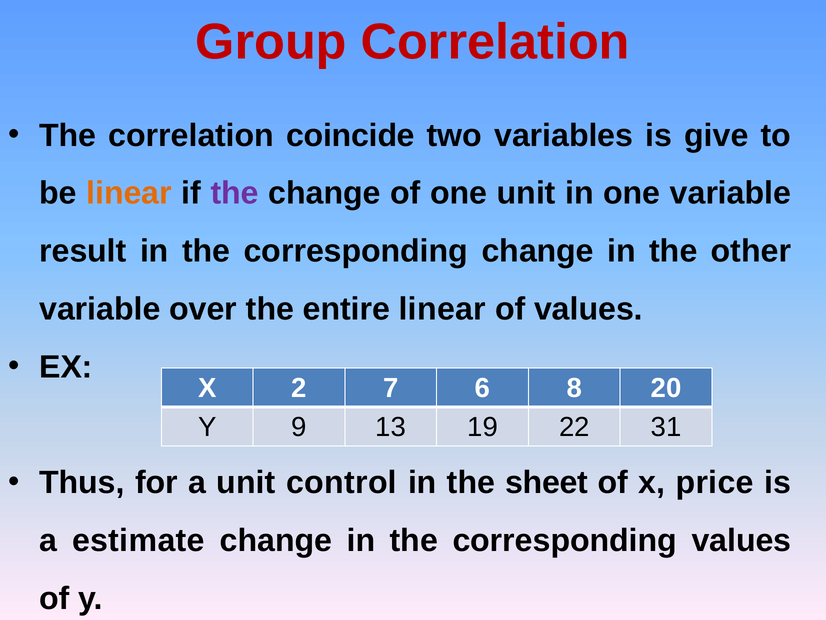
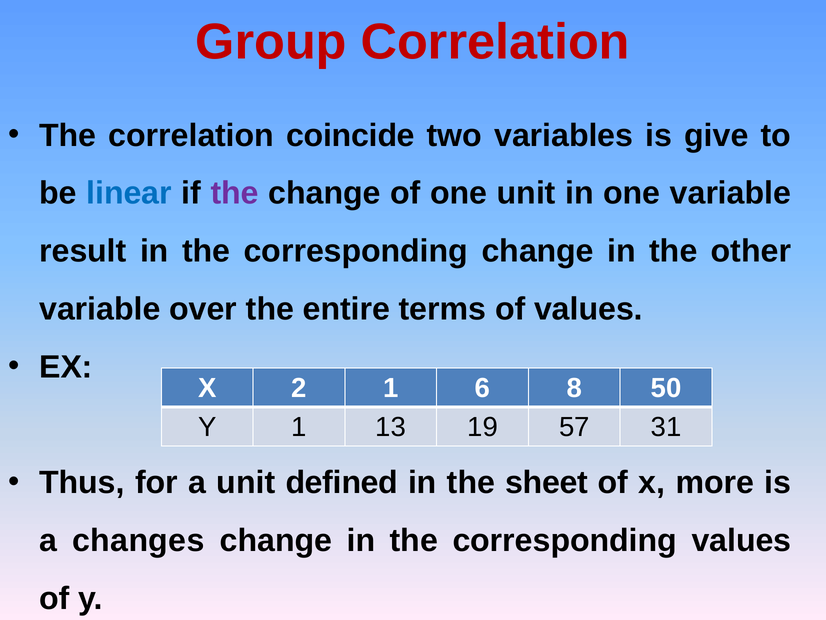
linear at (129, 193) colour: orange -> blue
entire linear: linear -> terms
2 7: 7 -> 1
20: 20 -> 50
Y 9: 9 -> 1
22: 22 -> 57
control: control -> defined
price: price -> more
estimate: estimate -> changes
